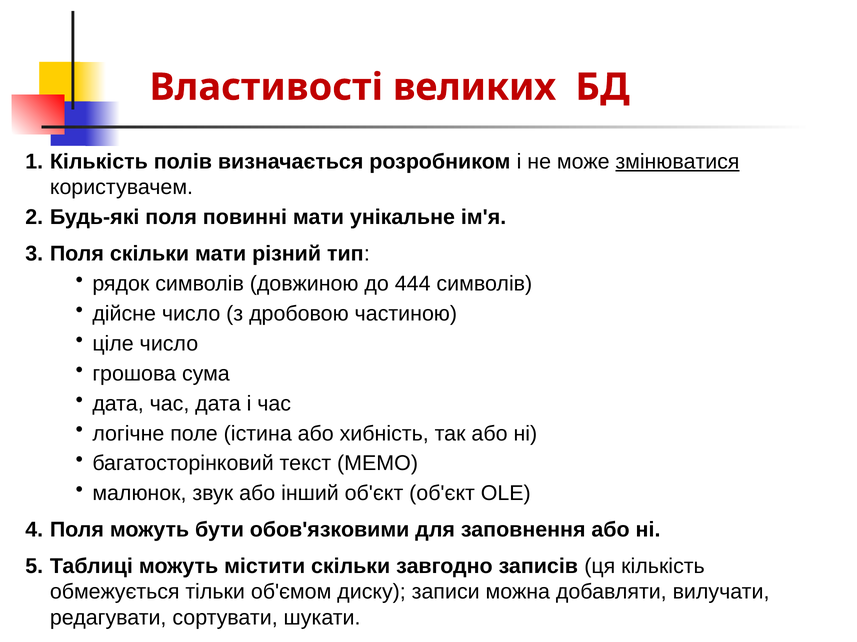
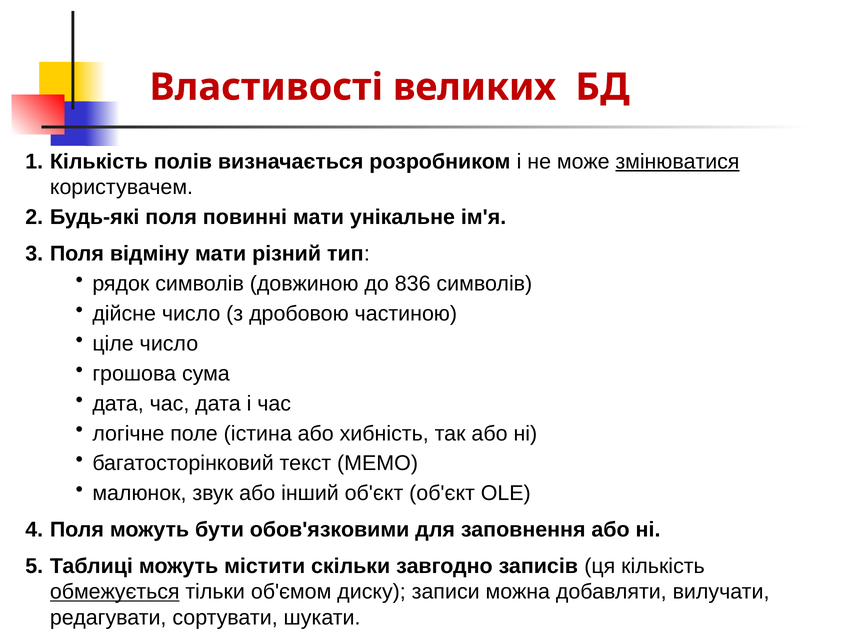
Поля скільки: скільки -> відміну
444: 444 -> 836
обмежується underline: none -> present
